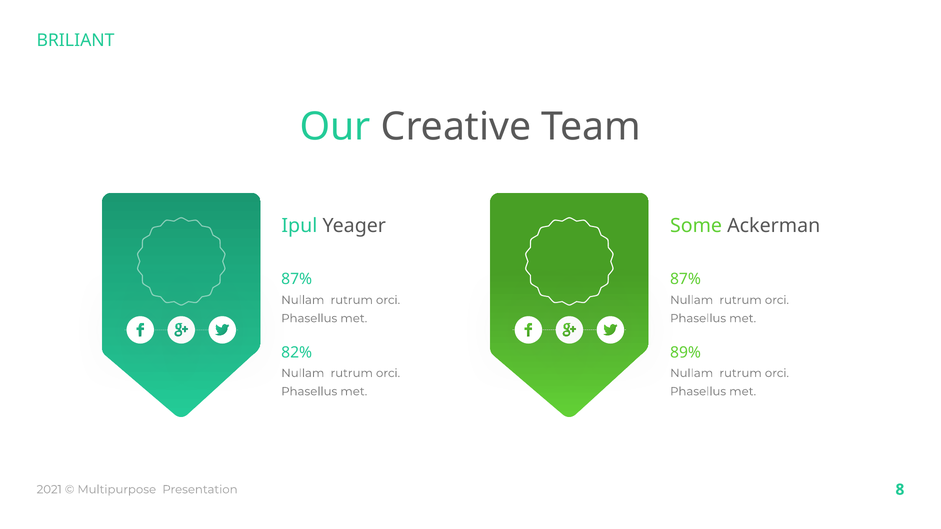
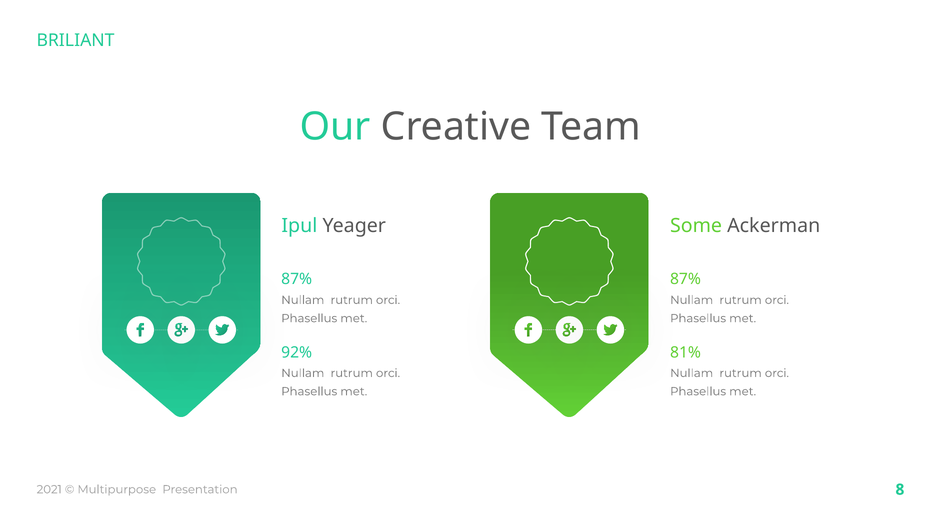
82%: 82% -> 92%
89%: 89% -> 81%
